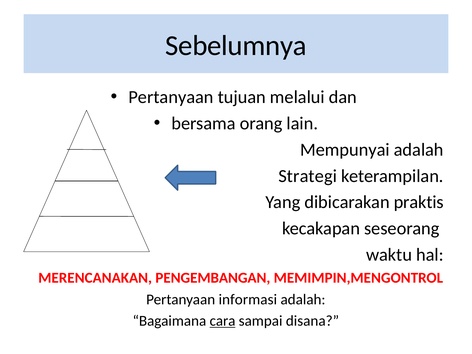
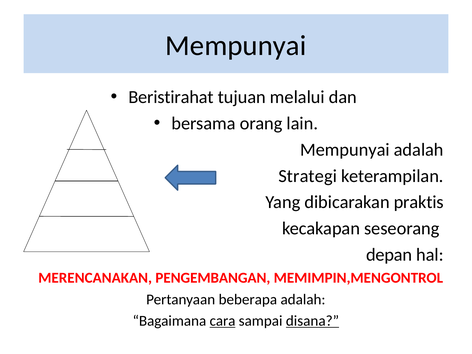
Sebelumnya at (236, 46): Sebelumnya -> Mempunyai
Pertanyaan at (171, 97): Pertanyaan -> Beristirahat
waktu: waktu -> depan
informasi: informasi -> beberapa
disana underline: none -> present
